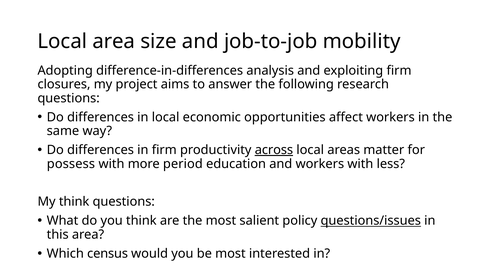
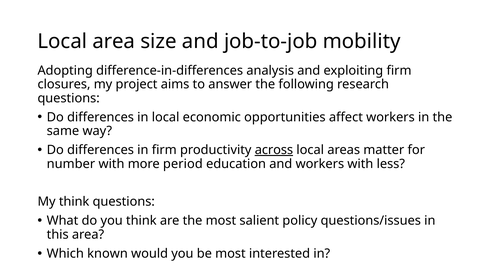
possess: possess -> number
questions/issues underline: present -> none
census: census -> known
